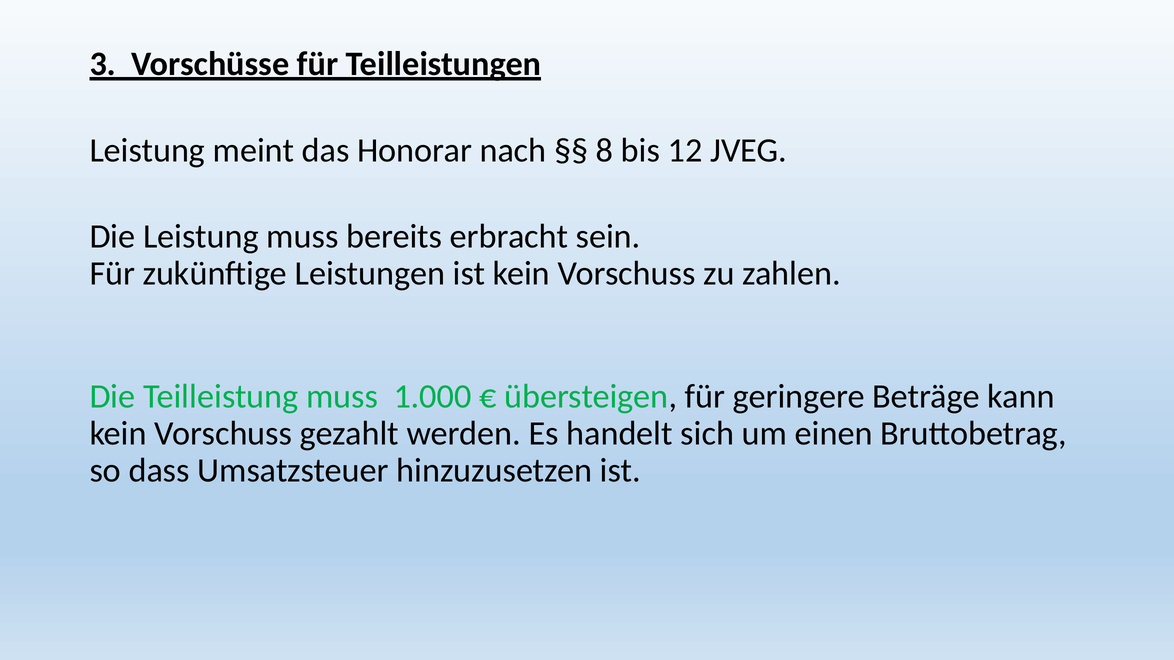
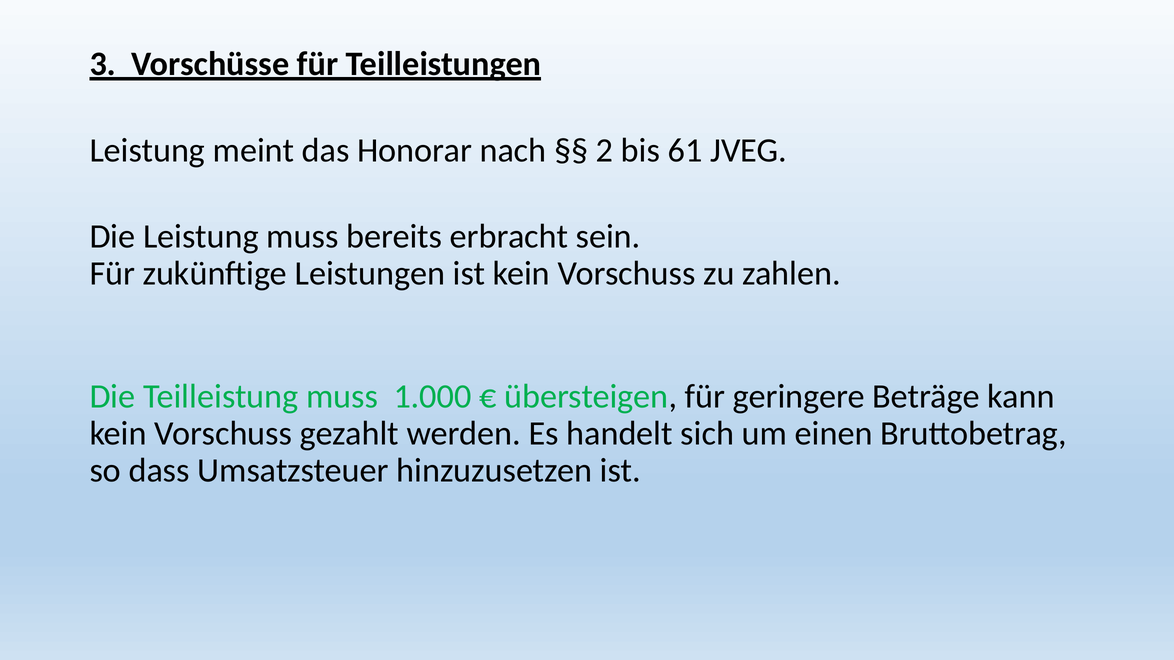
8: 8 -> 2
12: 12 -> 61
